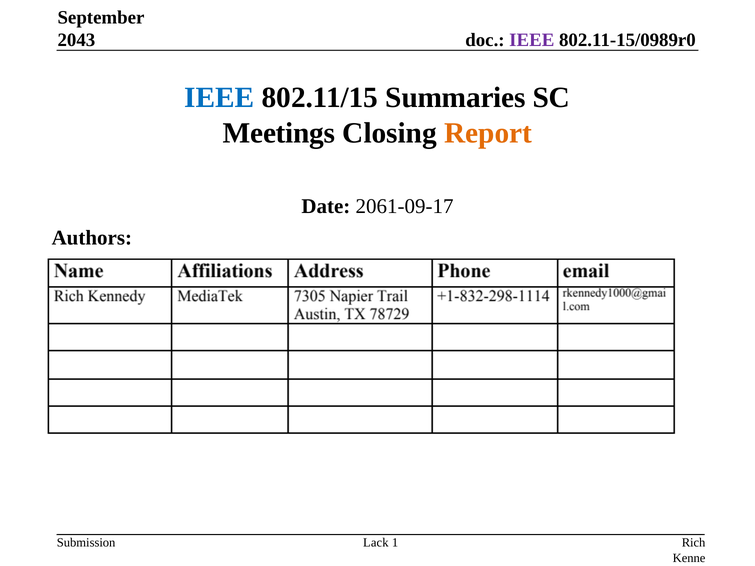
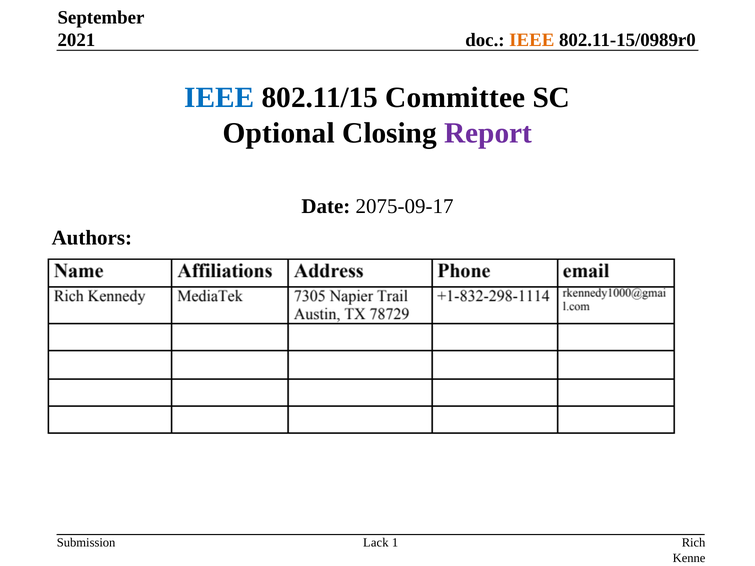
2043: 2043 -> 2021
IEEE at (532, 40) colour: purple -> orange
Summaries: Summaries -> Committee
Meetings: Meetings -> Optional
Report colour: orange -> purple
2061-09-17: 2061-09-17 -> 2075-09-17
